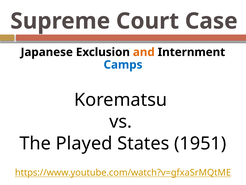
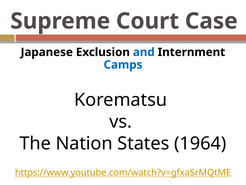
and colour: orange -> blue
Played: Played -> Nation
1951: 1951 -> 1964
